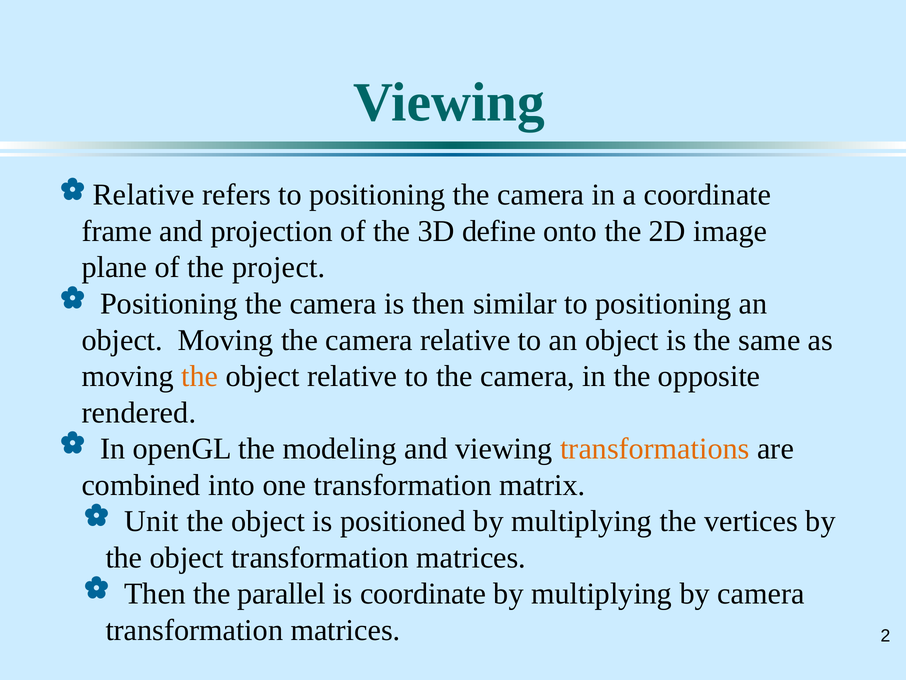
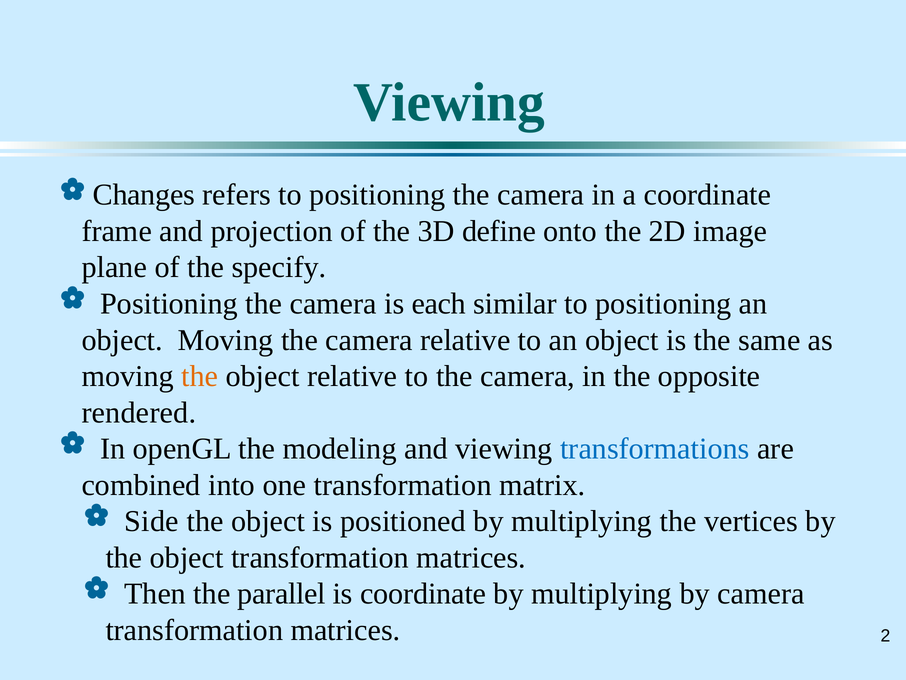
Relative at (144, 195): Relative -> Changes
project: project -> specify
is then: then -> each
transformations colour: orange -> blue
Unit: Unit -> Side
